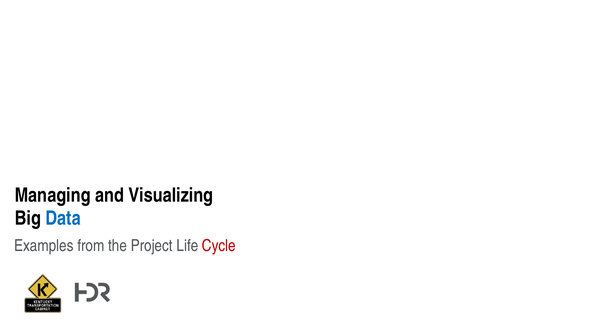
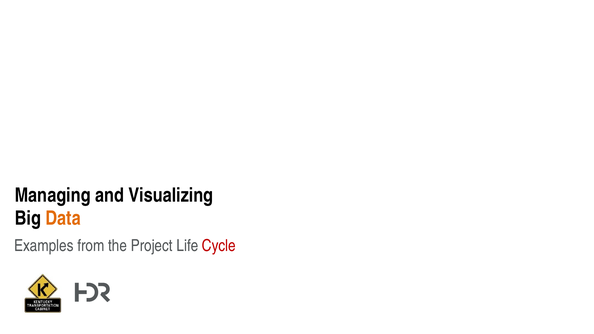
Data colour: blue -> orange
